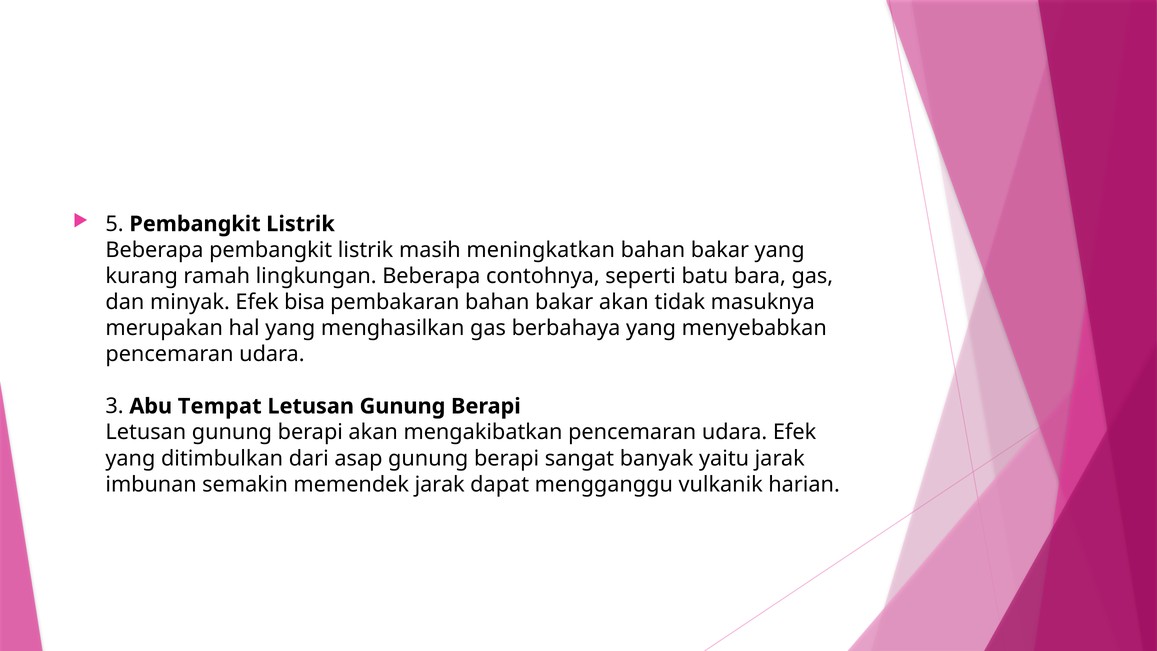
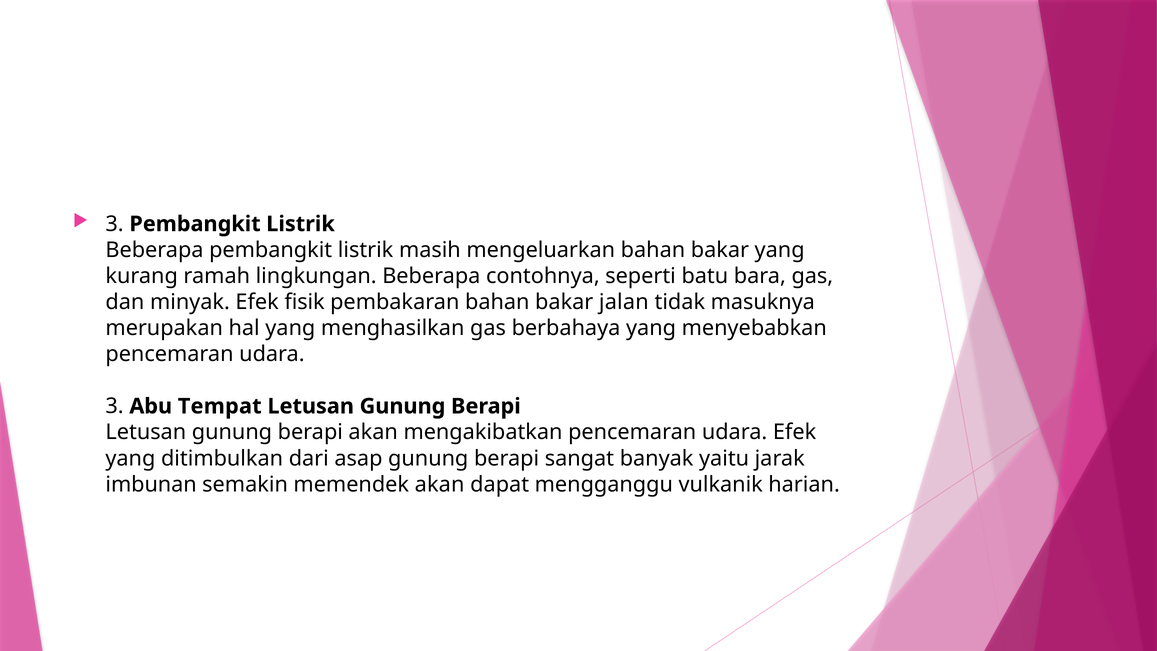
5 at (115, 224): 5 -> 3
meningkatkan: meningkatkan -> mengeluarkan
bisa: bisa -> fisik
bakar akan: akan -> jalan
memendek jarak: jarak -> akan
